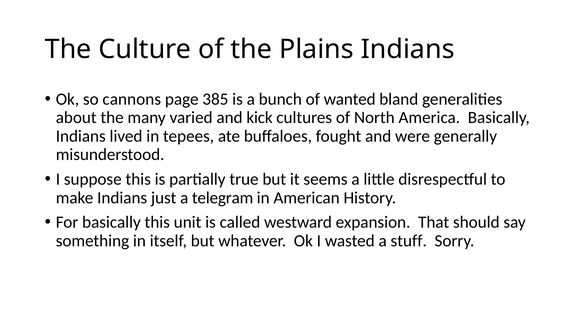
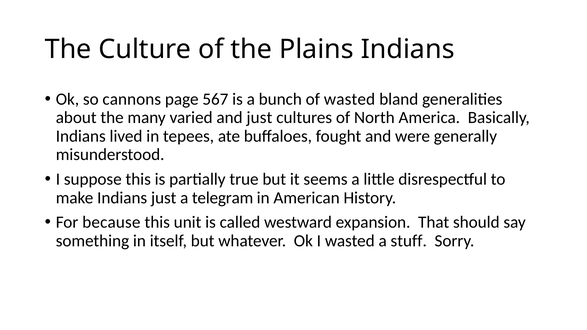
385: 385 -> 567
of wanted: wanted -> wasted
and kick: kick -> just
For basically: basically -> because
